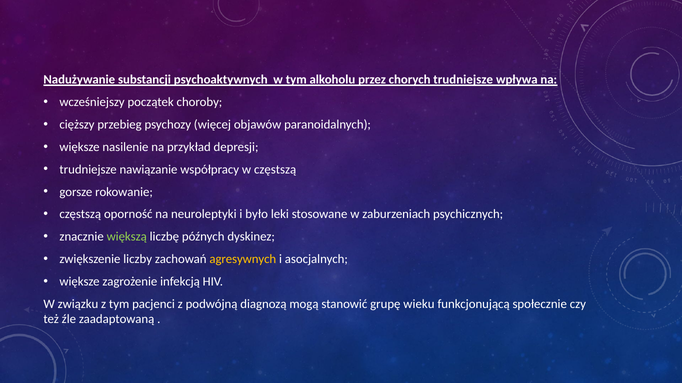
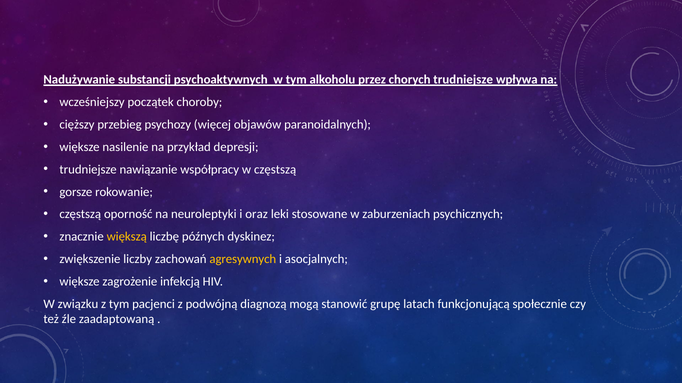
było: było -> oraz
większą colour: light green -> yellow
wieku: wieku -> latach
